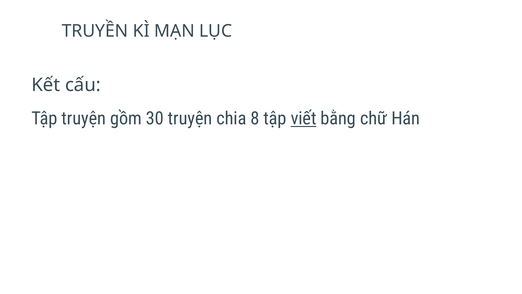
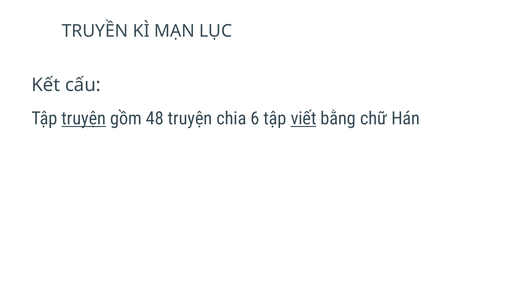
truyện at (84, 118) underline: none -> present
30: 30 -> 48
8: 8 -> 6
